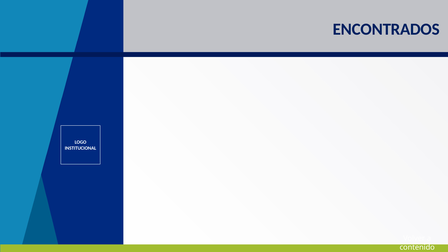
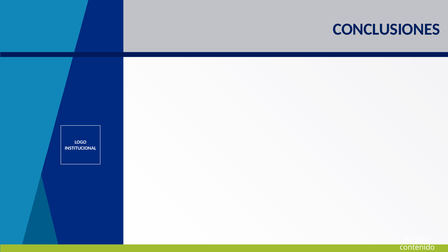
ENCONTRADOS: ENCONTRADOS -> CONCLUSIONES
